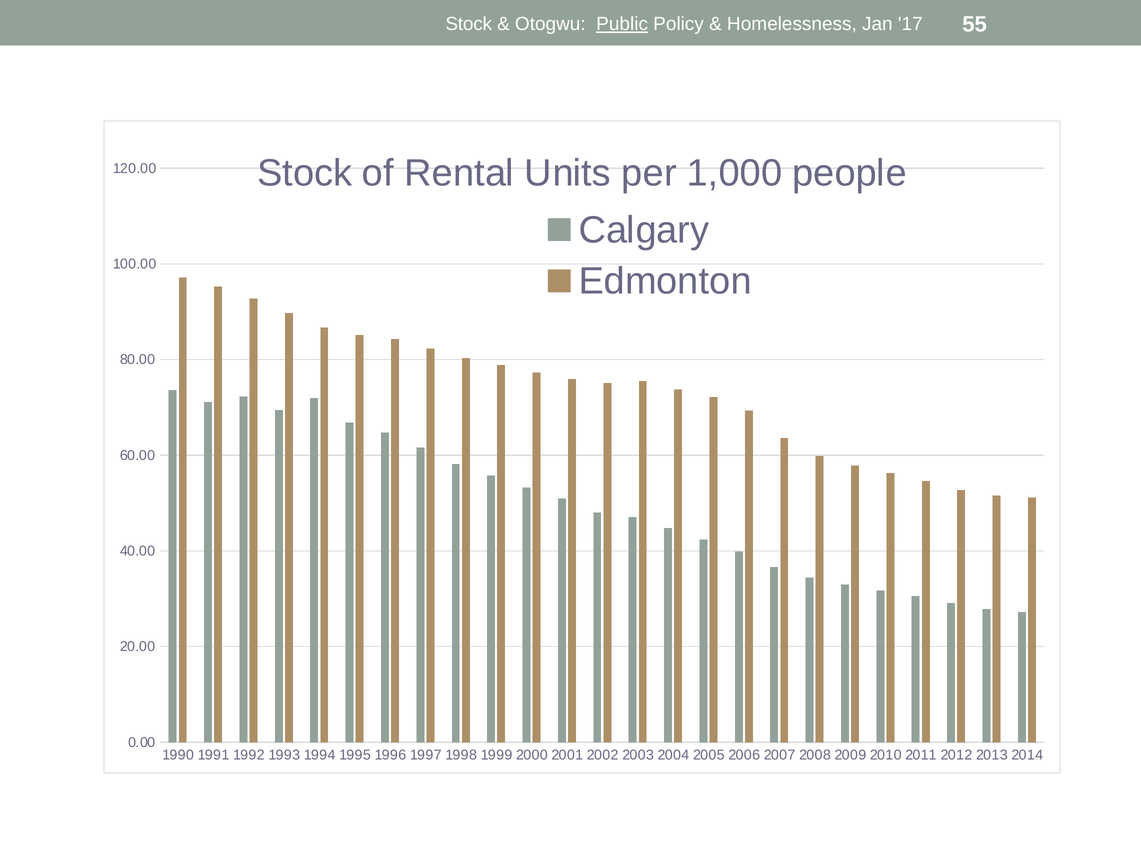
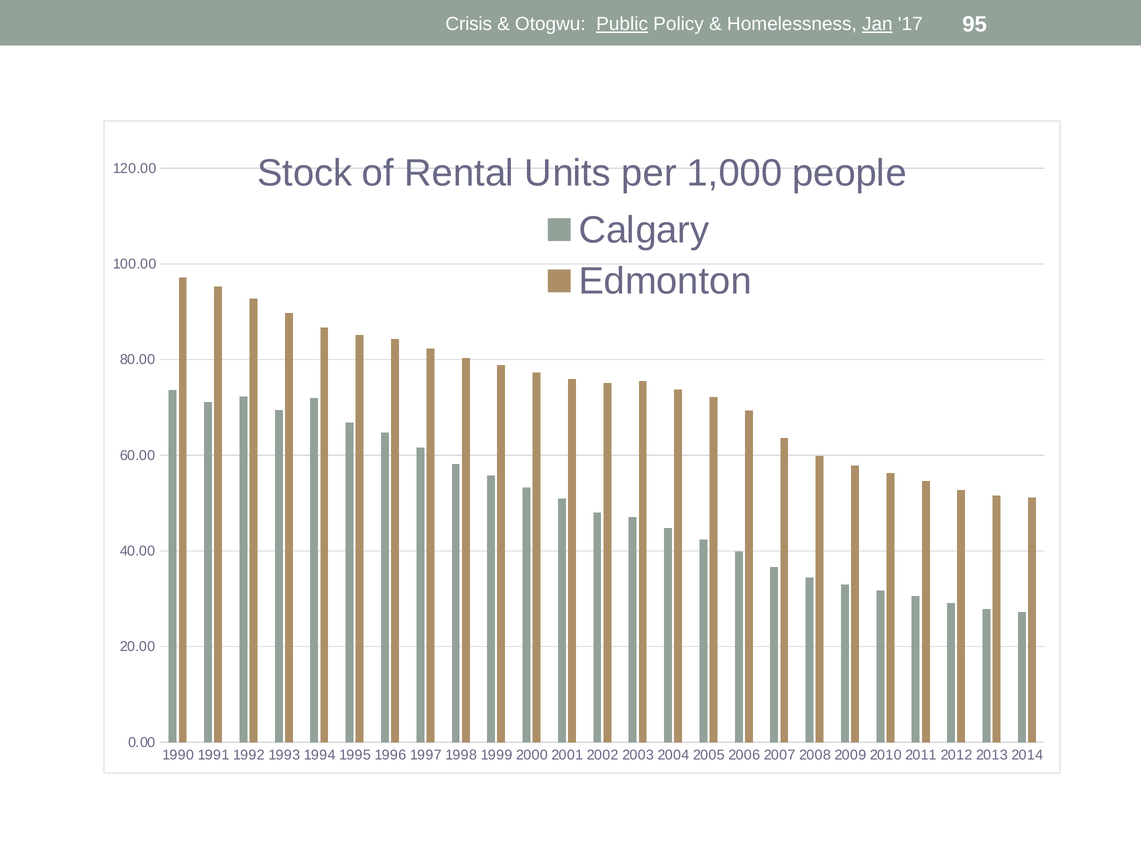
Stock at (469, 24): Stock -> Crisis
Jan underline: none -> present
55: 55 -> 95
